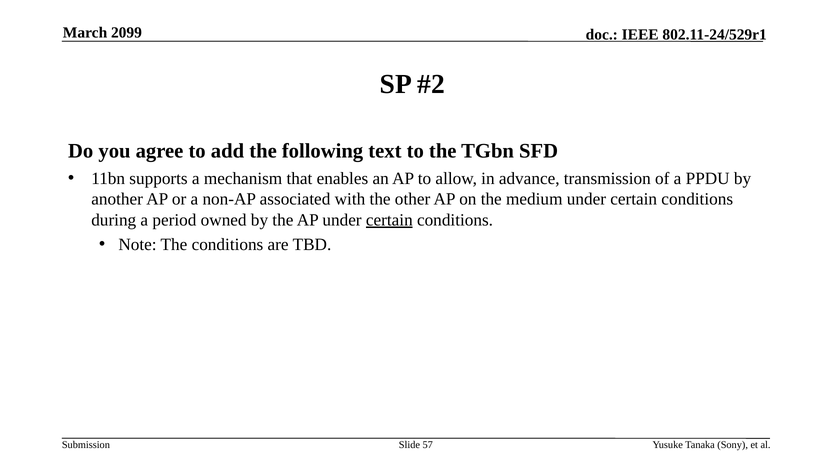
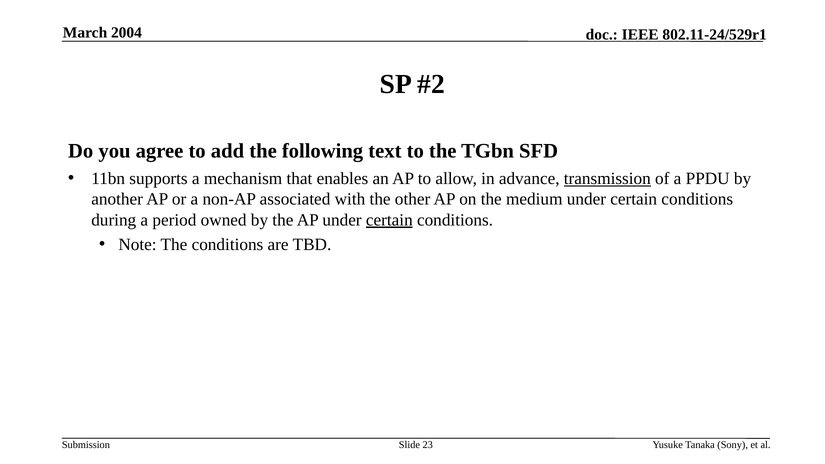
2099: 2099 -> 2004
transmission underline: none -> present
57: 57 -> 23
